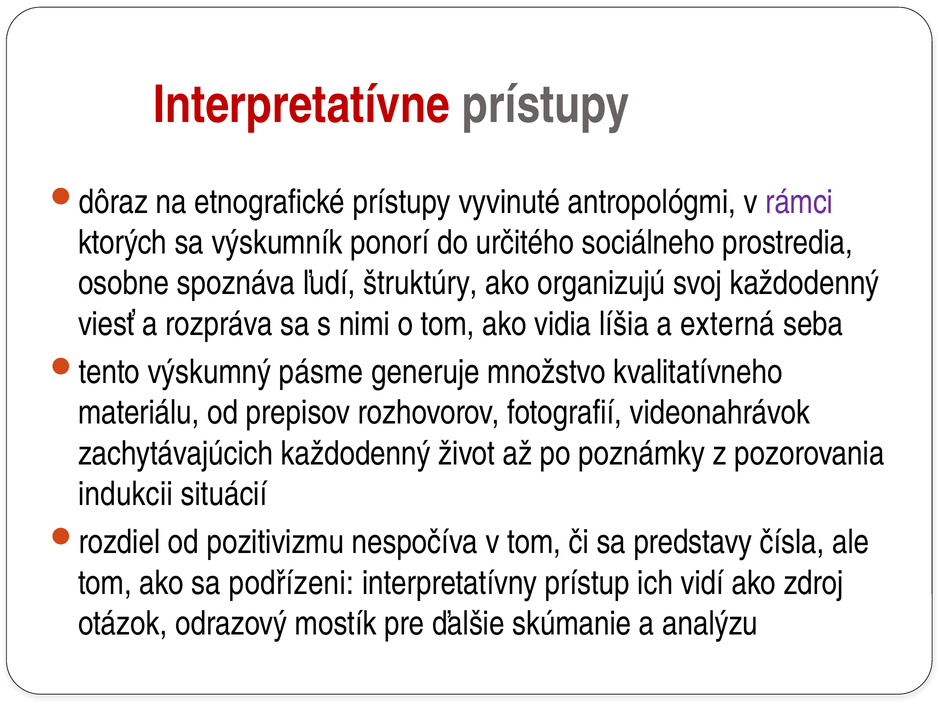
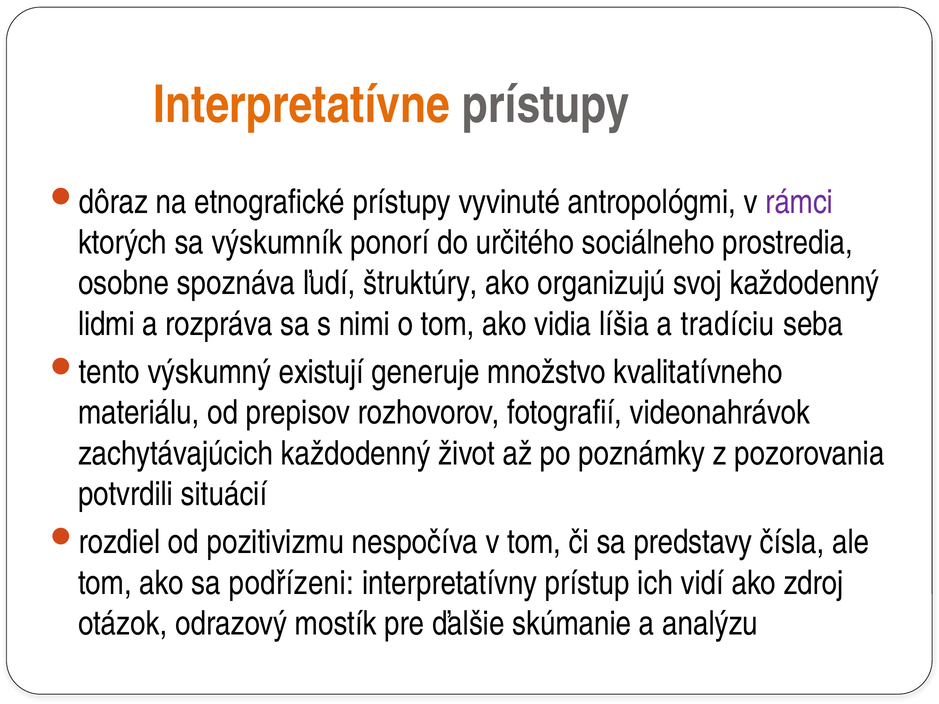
Interpretatívne colour: red -> orange
viesť: viesť -> lidmi
externá: externá -> tradíciu
pásme: pásme -> existují
indukcii: indukcii -> potvrdili
